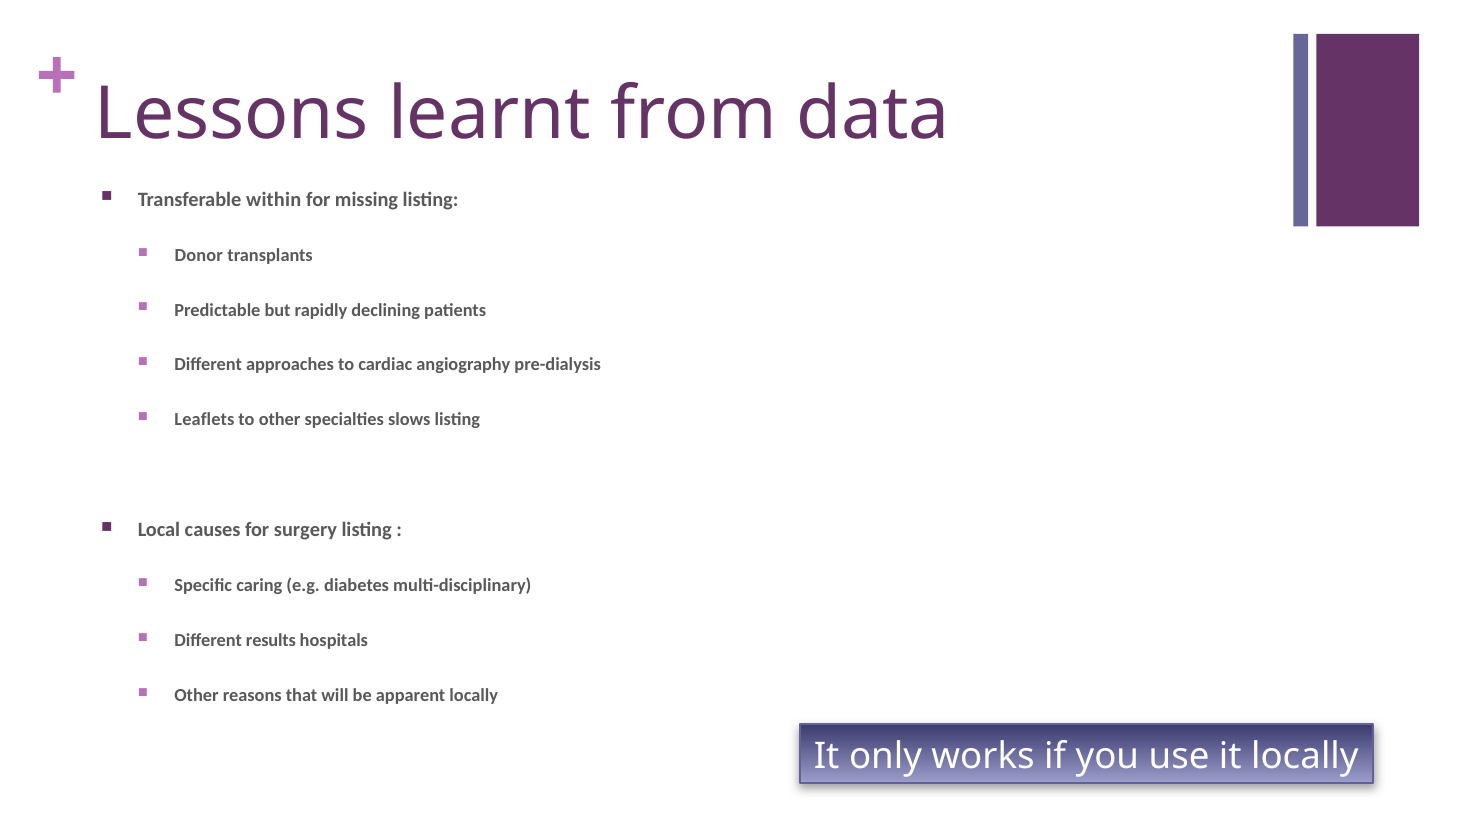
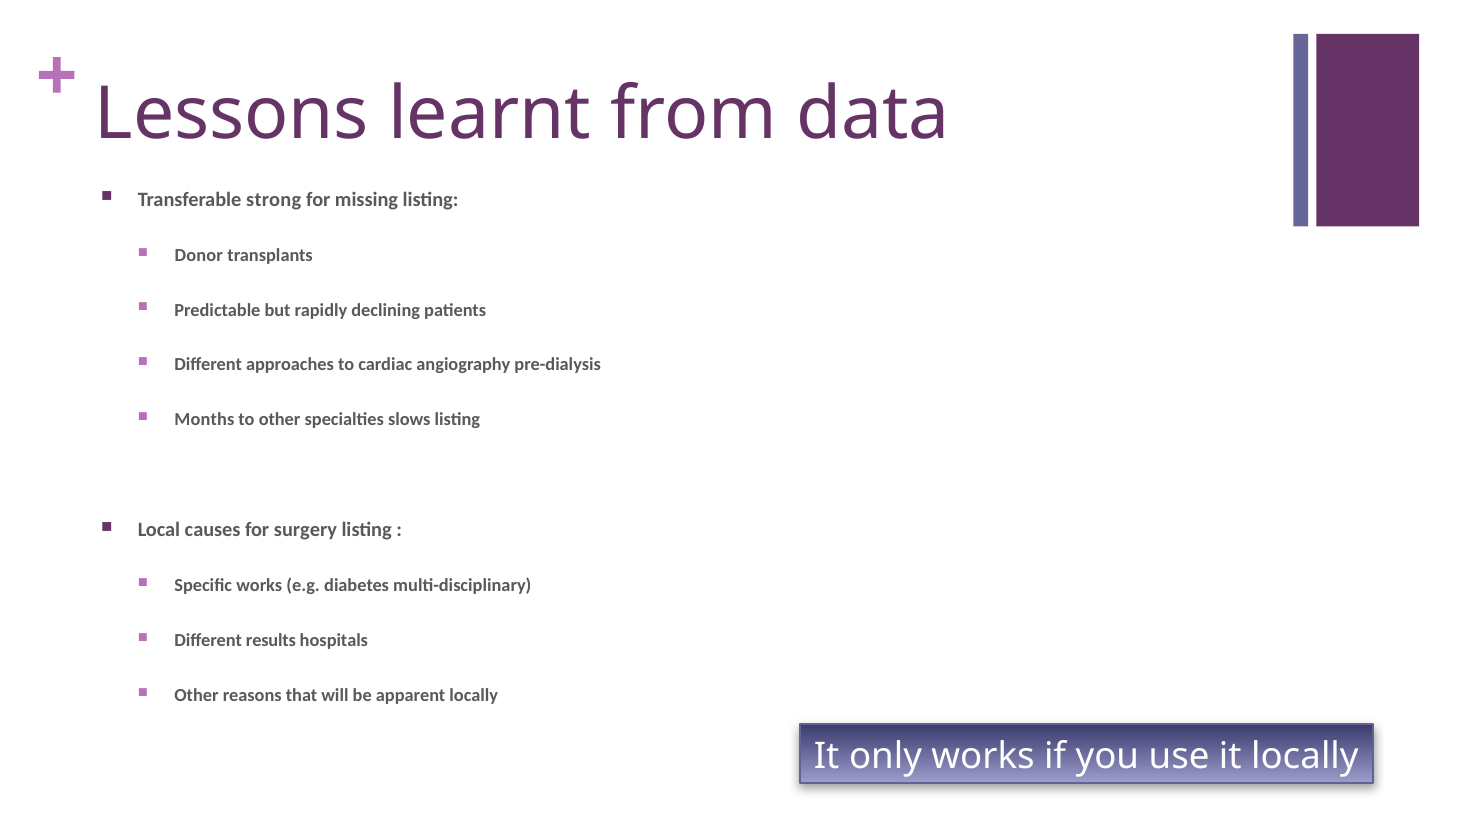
within: within -> strong
Leaflets: Leaflets -> Months
Specific caring: caring -> works
